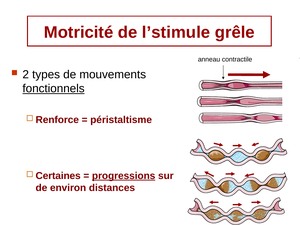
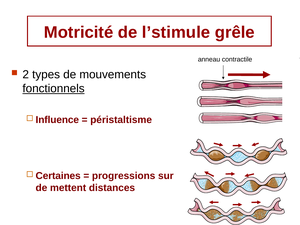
Renforce: Renforce -> Influence
progressions underline: present -> none
environ: environ -> mettent
